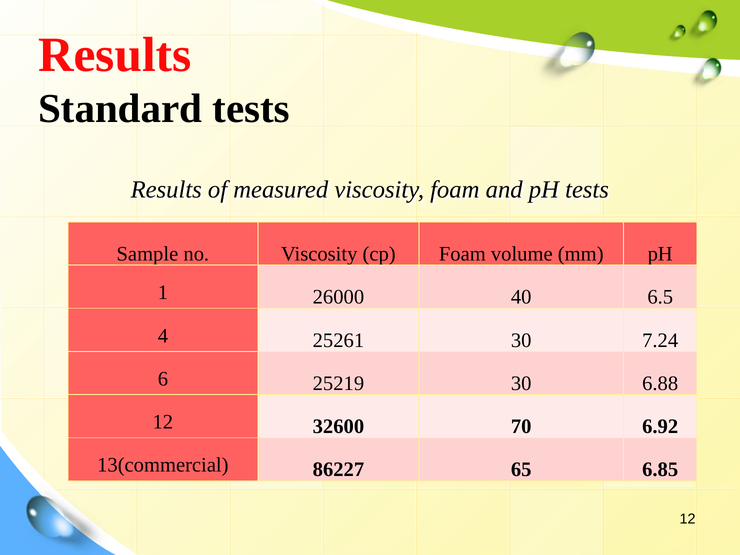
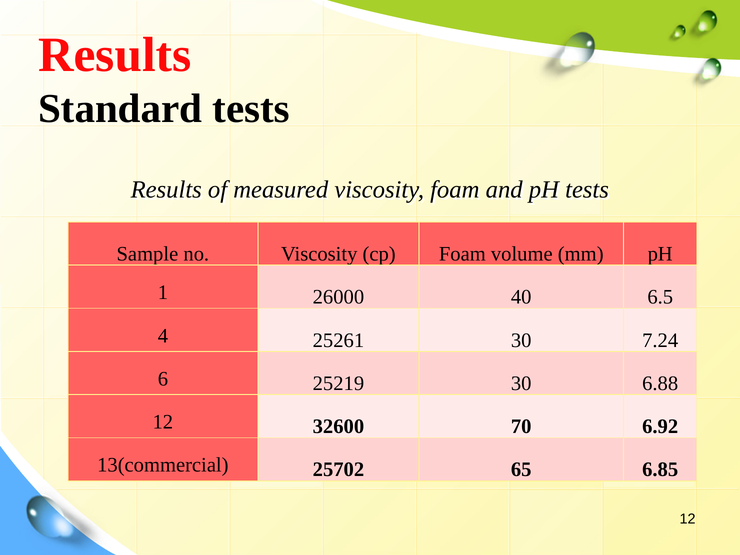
86227: 86227 -> 25702
